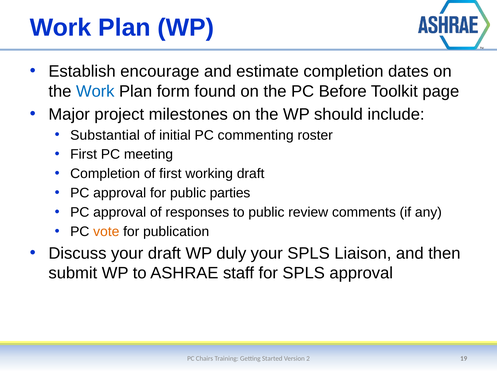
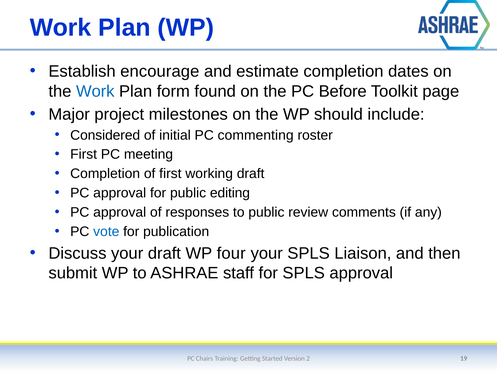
Substantial: Substantial -> Considered
parties: parties -> editing
vote colour: orange -> blue
duly: duly -> four
